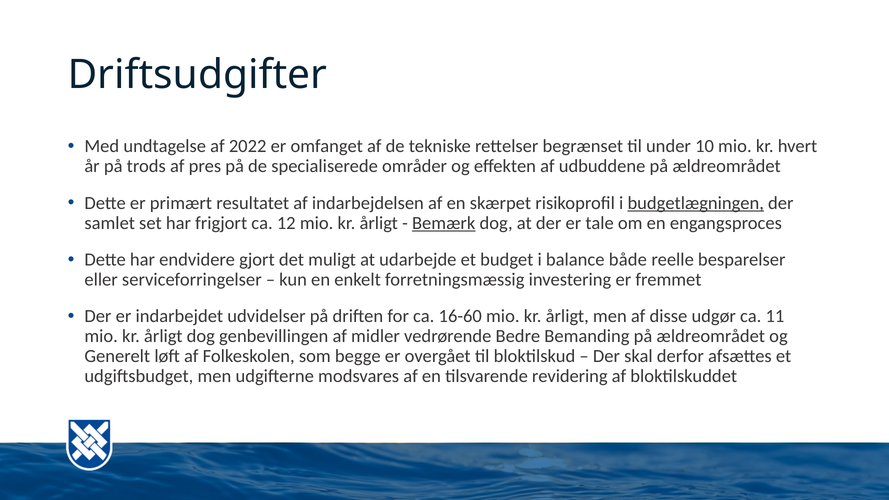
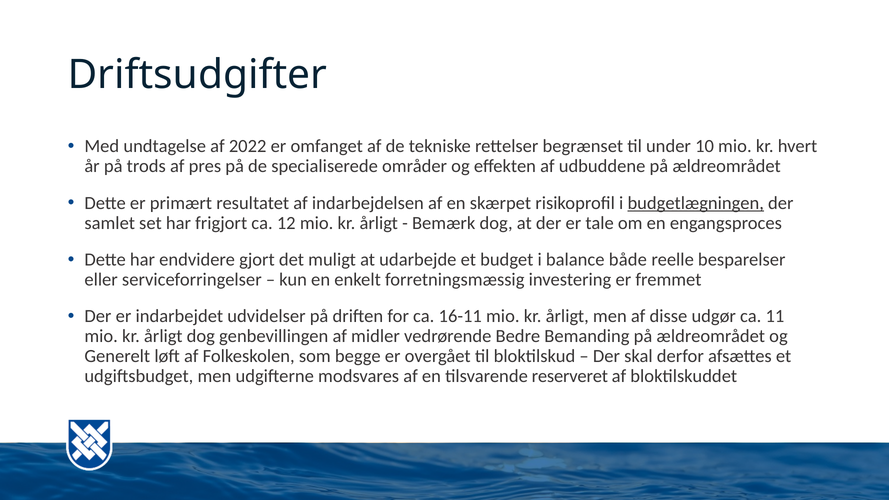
Bemærk underline: present -> none
16-60: 16-60 -> 16-11
revidering: revidering -> reserveret
